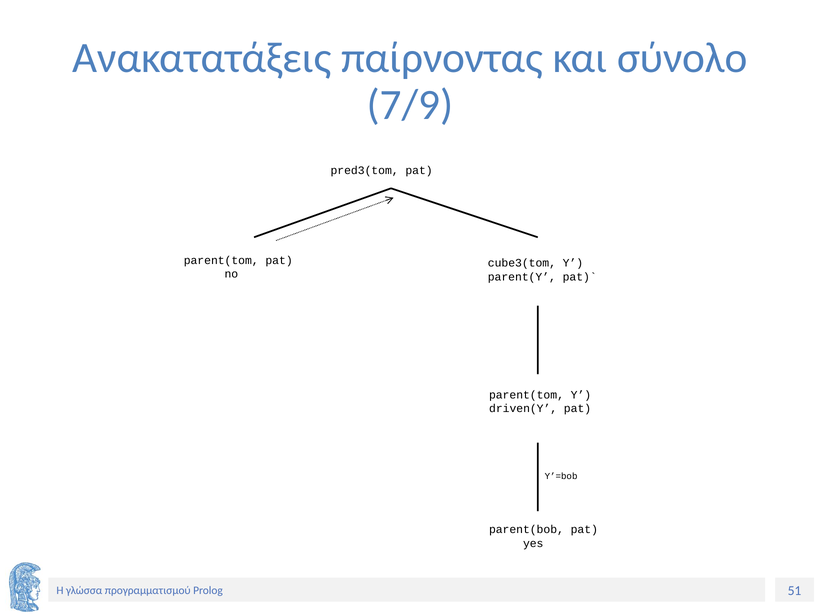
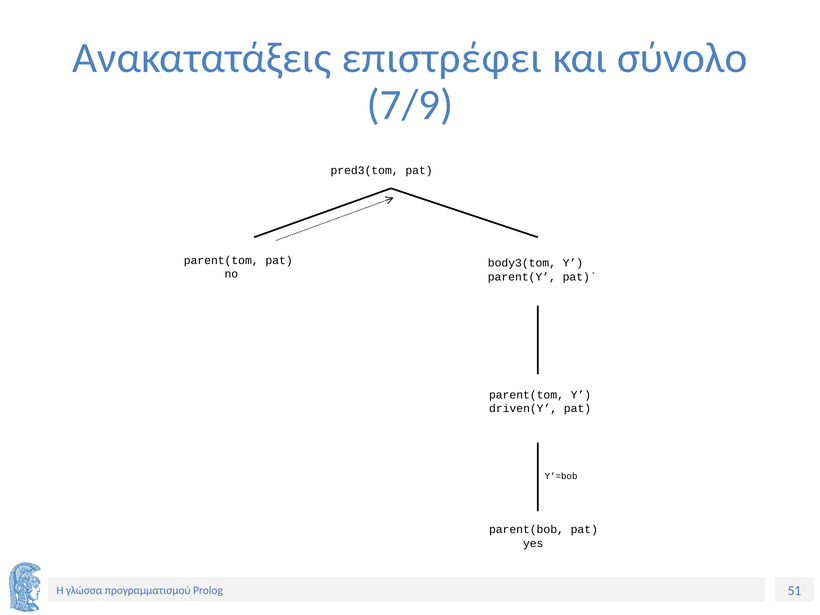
παίρνοντας: παίρνοντας -> επιστρέφει
cube3(tom: cube3(tom -> body3(tom
